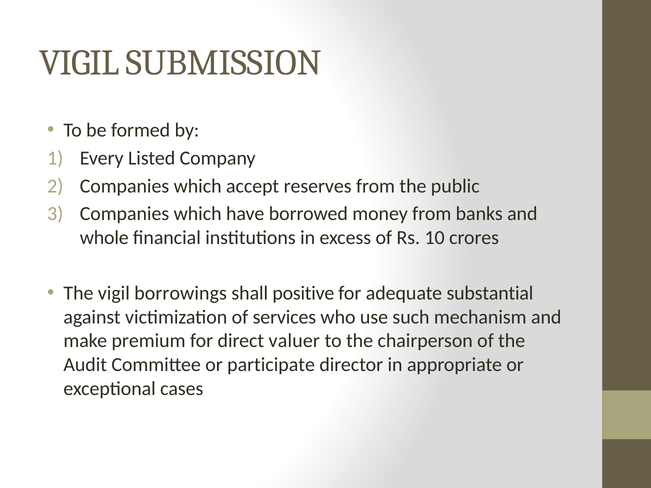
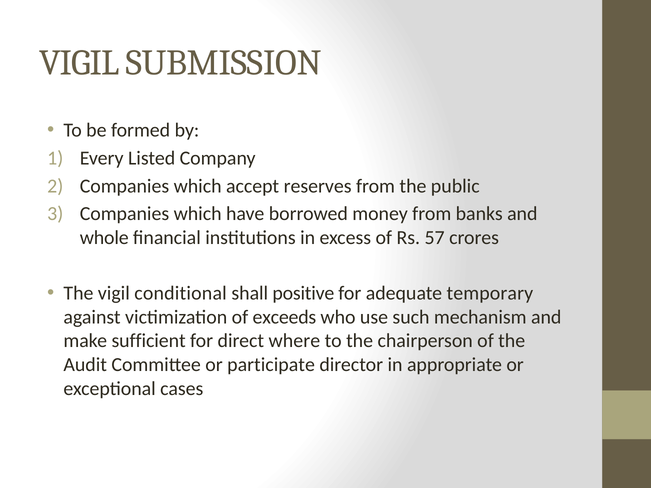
10: 10 -> 57
borrowings: borrowings -> conditional
substantial: substantial -> temporary
services: services -> exceeds
premium: premium -> sufficient
valuer: valuer -> where
